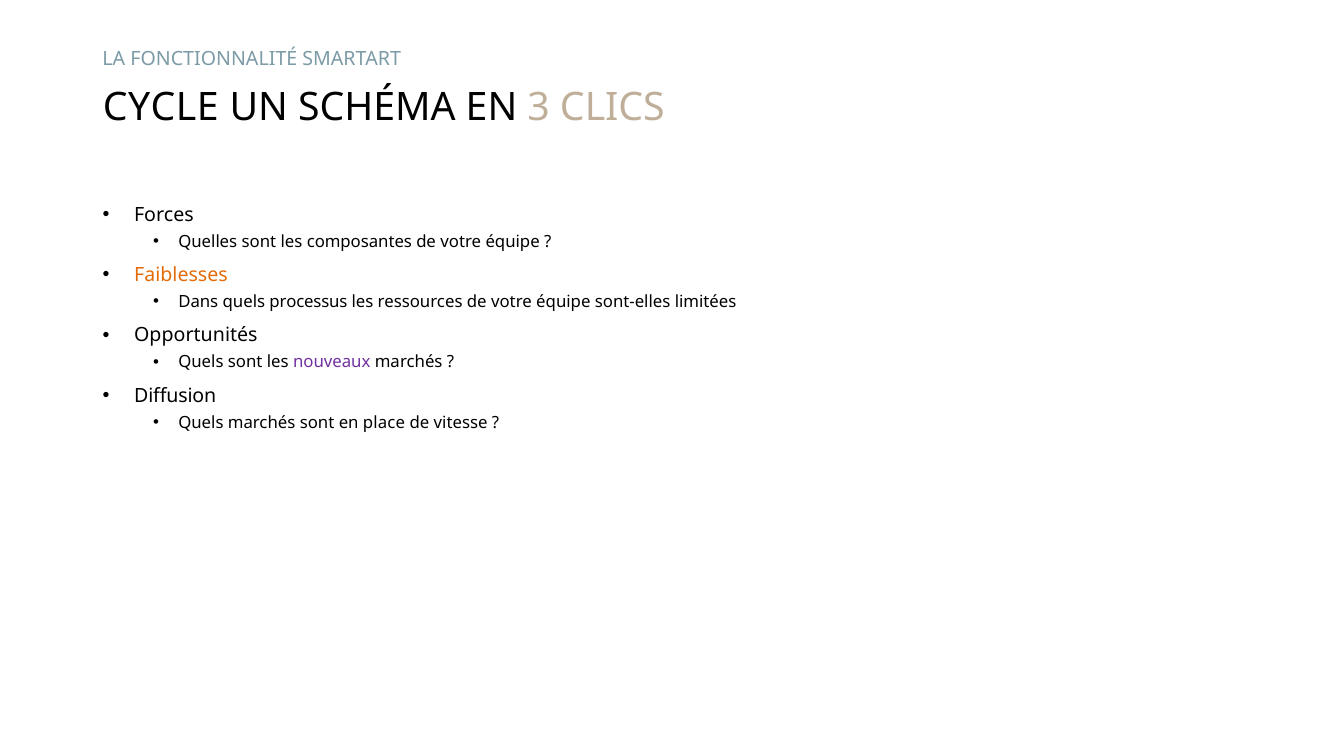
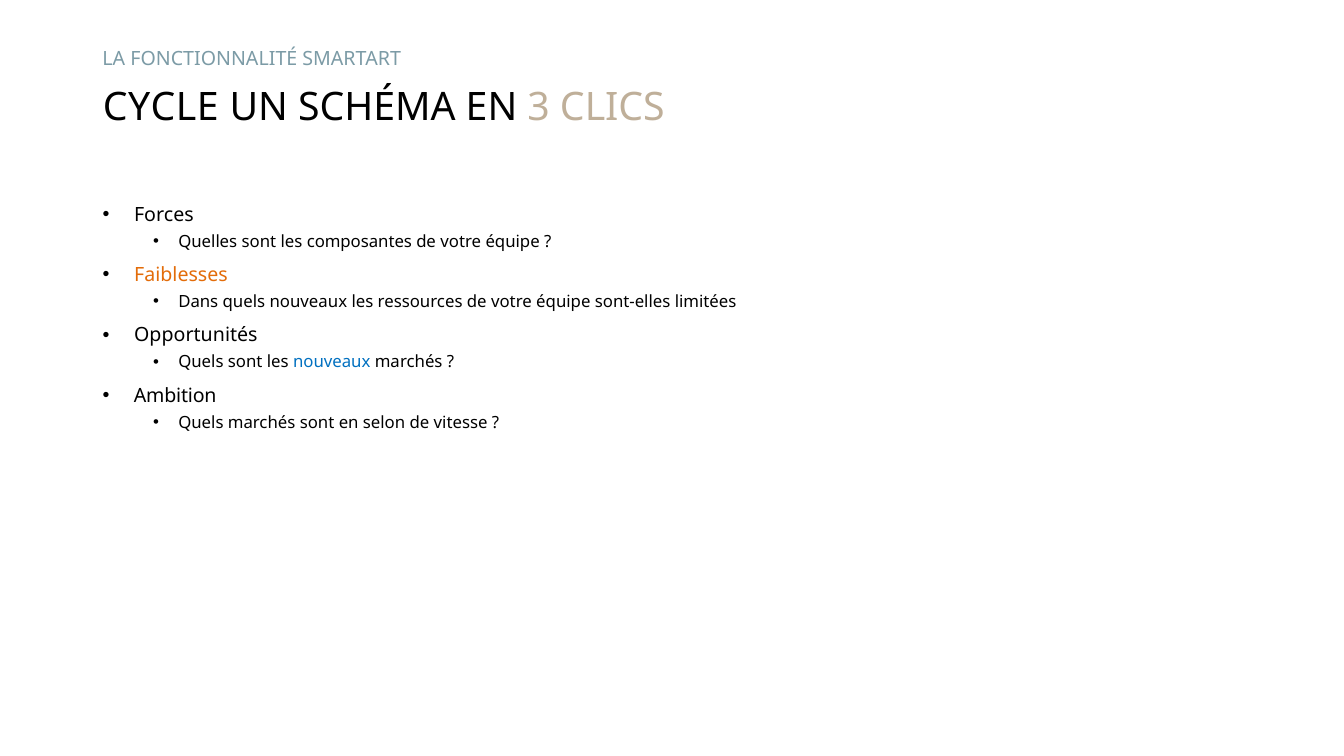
quels processus: processus -> nouveaux
nouveaux at (332, 362) colour: purple -> blue
Diffusion: Diffusion -> Ambition
place: place -> selon
